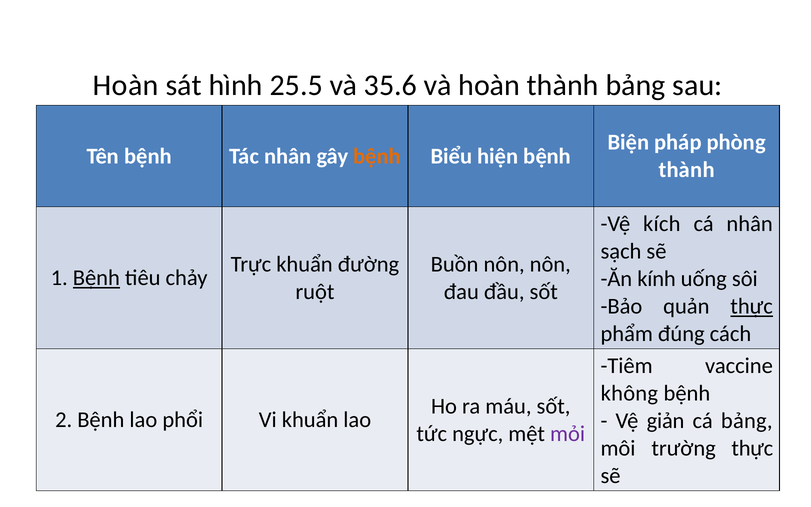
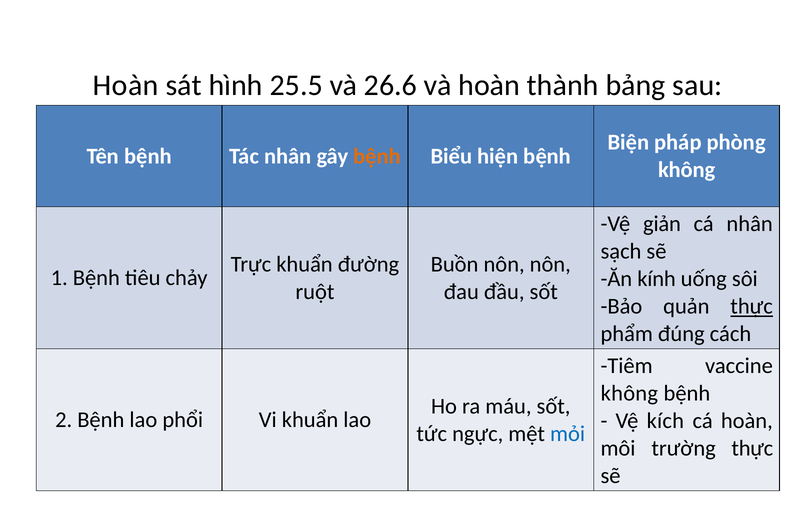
35.6: 35.6 -> 26.6
thành at (687, 170): thành -> không
kích: kích -> giản
Bệnh at (96, 278) underline: present -> none
giản: giản -> kích
cá bảng: bảng -> hoàn
mỏi colour: purple -> blue
